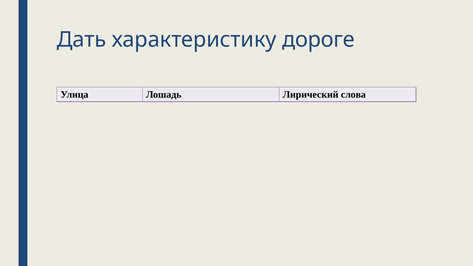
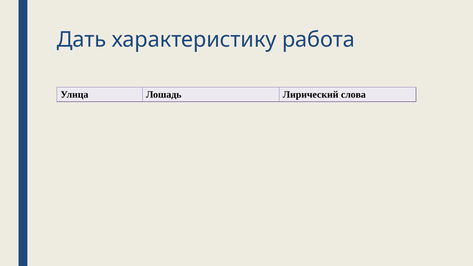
дороге: дороге -> работа
